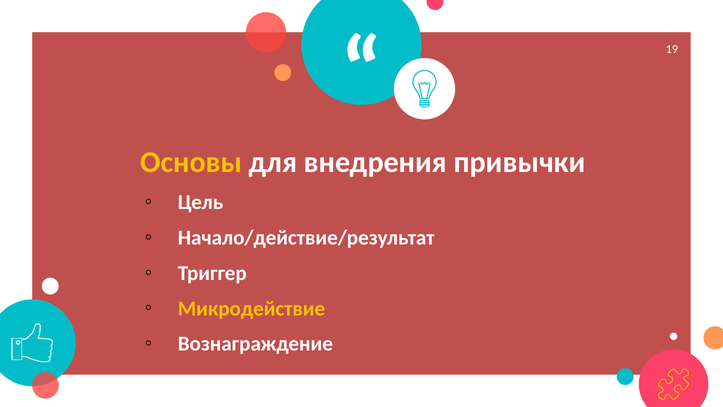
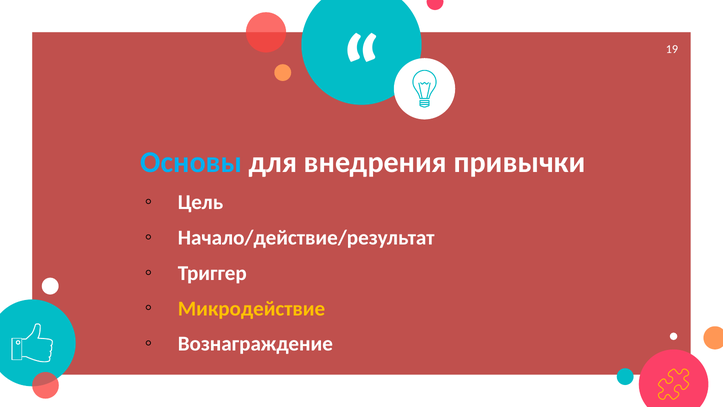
Основы colour: yellow -> light blue
